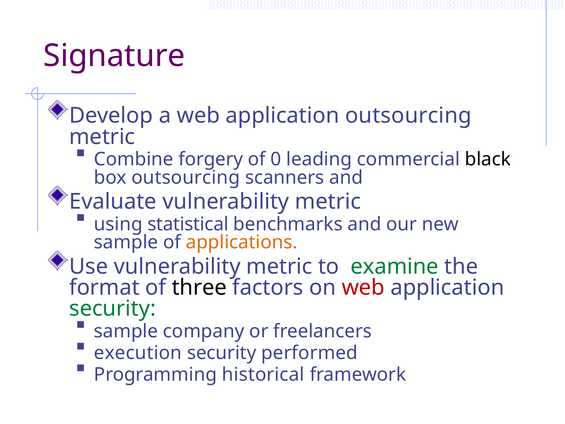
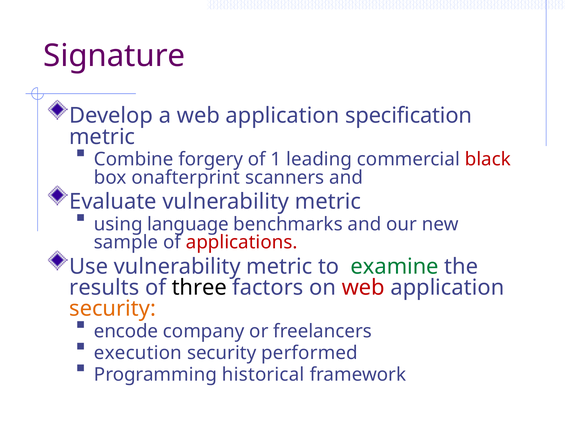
application outsourcing: outsourcing -> specification
0: 0 -> 1
black colour: black -> red
box outsourcing: outsourcing -> onafterprint
statistical: statistical -> language
applications colour: orange -> red
format: format -> results
security at (113, 308) colour: green -> orange
sample at (126, 331): sample -> encode
